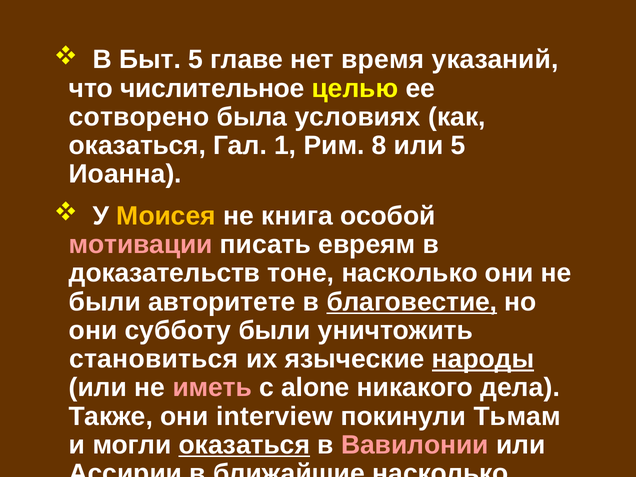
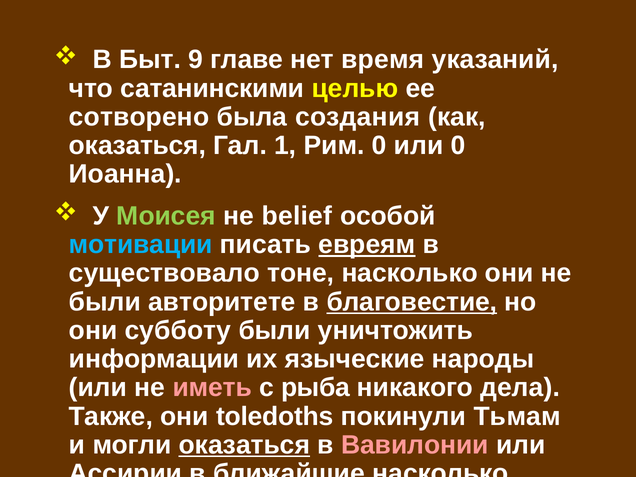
Быт 5: 5 -> 9
числительное: числительное -> сатанинскими
условиях: условиях -> создания
Рим 8: 8 -> 0
или 5: 5 -> 0
Моисея colour: yellow -> light green
книга: книга -> belief
мотивации colour: pink -> light blue
евреям underline: none -> present
доказательств: доказательств -> существовало
становиться: становиться -> информации
народы underline: present -> none
alone: alone -> рыба
interview: interview -> toledoths
